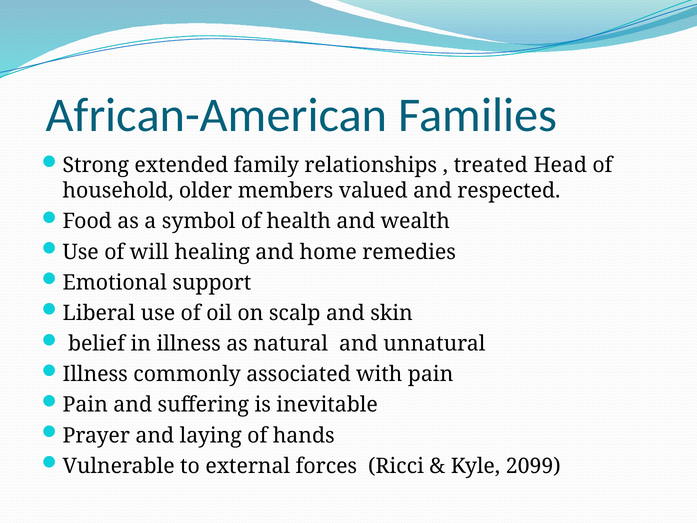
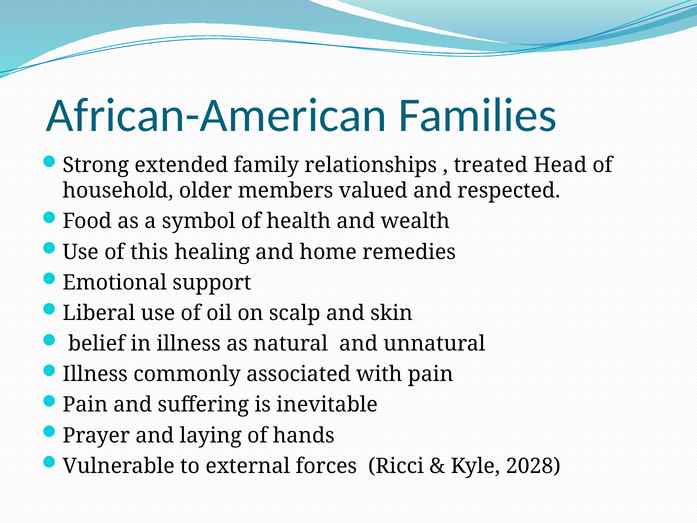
will: will -> this
2099: 2099 -> 2028
